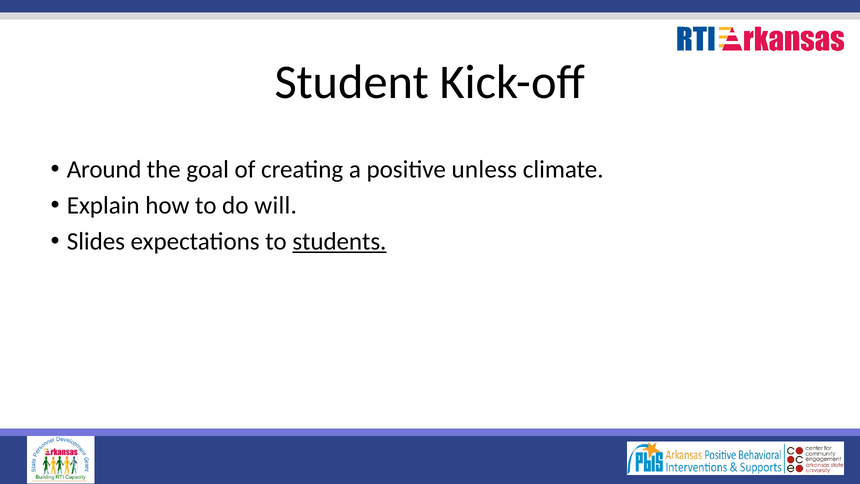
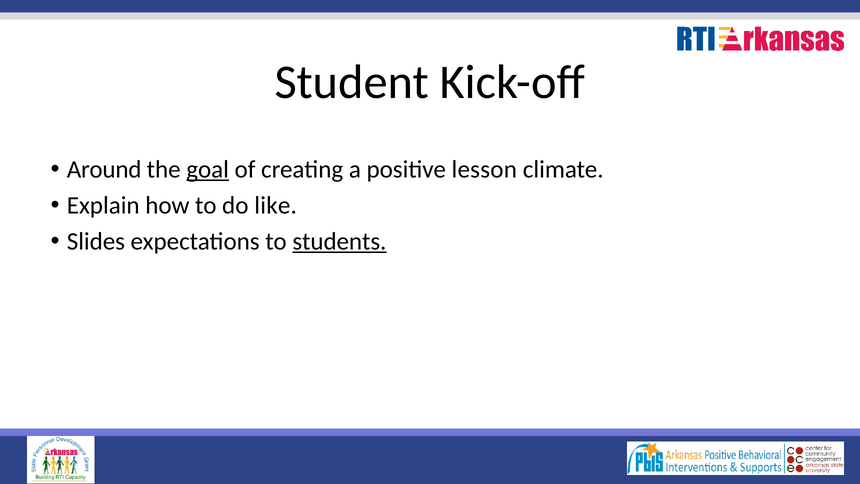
goal underline: none -> present
unless: unless -> lesson
will: will -> like
